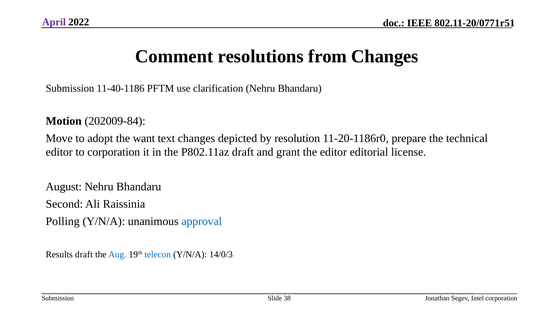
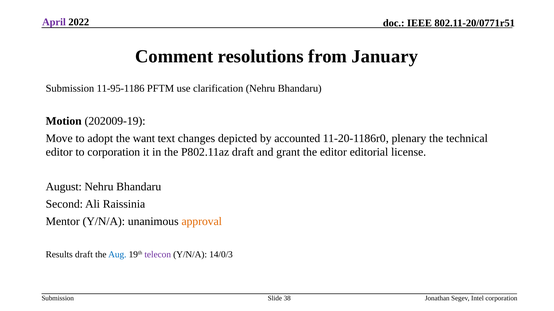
from Changes: Changes -> January
11-40-1186: 11-40-1186 -> 11-95-1186
202009-84: 202009-84 -> 202009-19
resolution: resolution -> accounted
prepare: prepare -> plenary
Polling: Polling -> Mentor
approval colour: blue -> orange
telecon colour: blue -> purple
